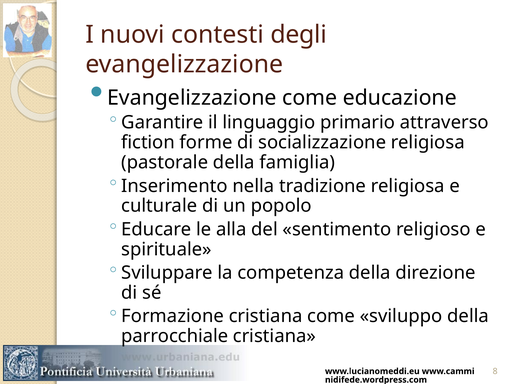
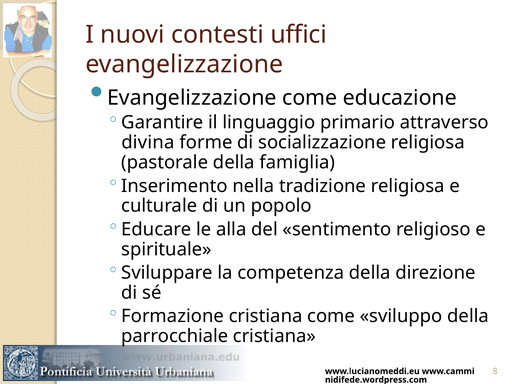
degli: degli -> uffici
fiction: fiction -> divina
